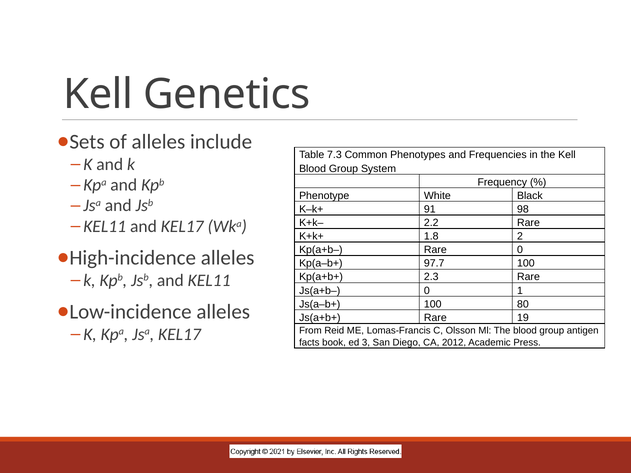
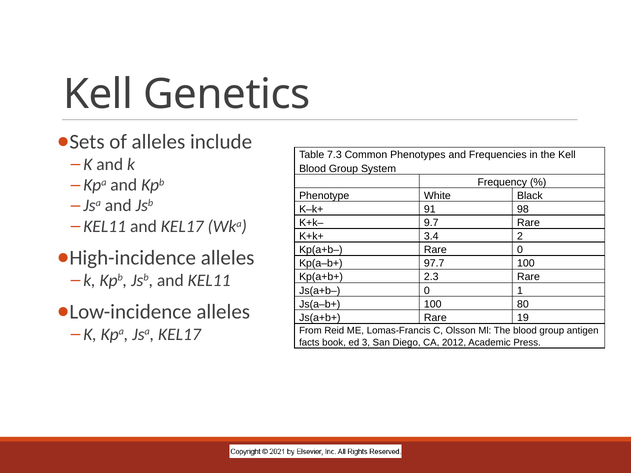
2.2: 2.2 -> 9.7
1.8: 1.8 -> 3.4
